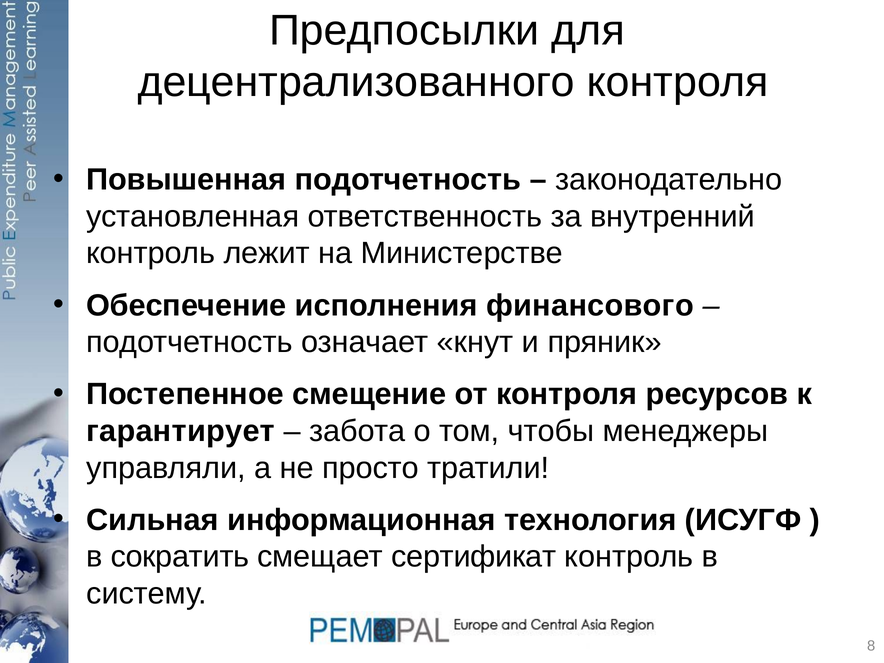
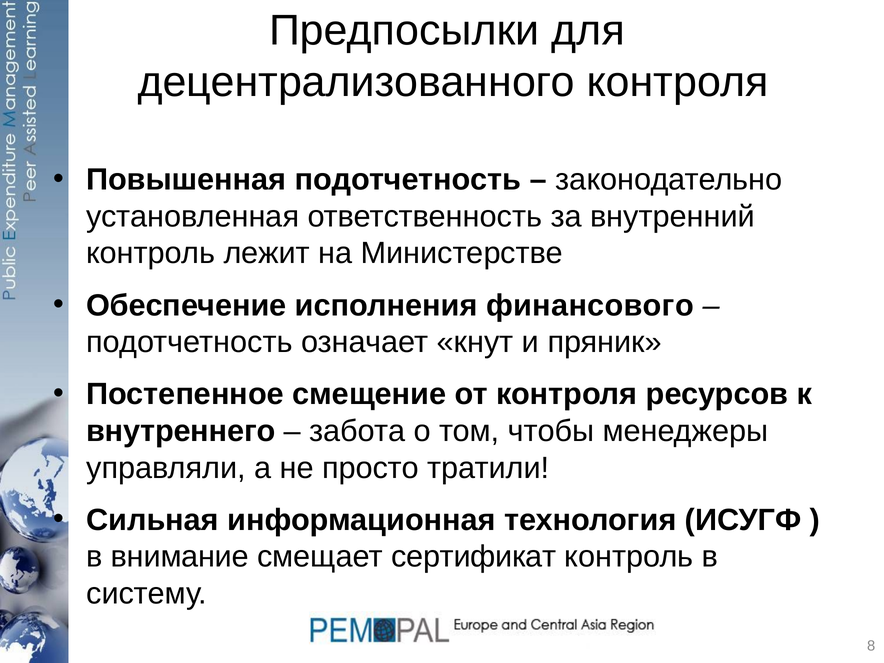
гарантирует: гарантирует -> внутреннего
сократить: сократить -> внимание
